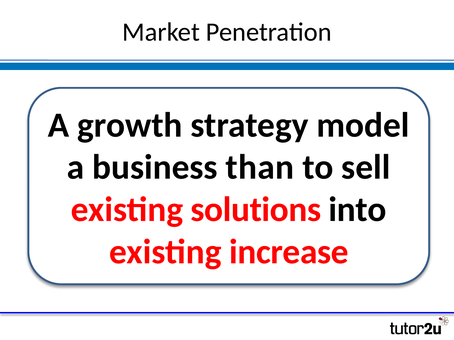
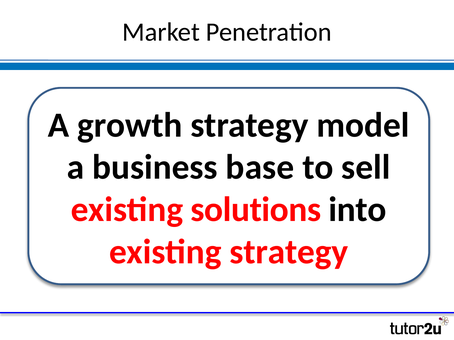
than: than -> base
existing increase: increase -> strategy
